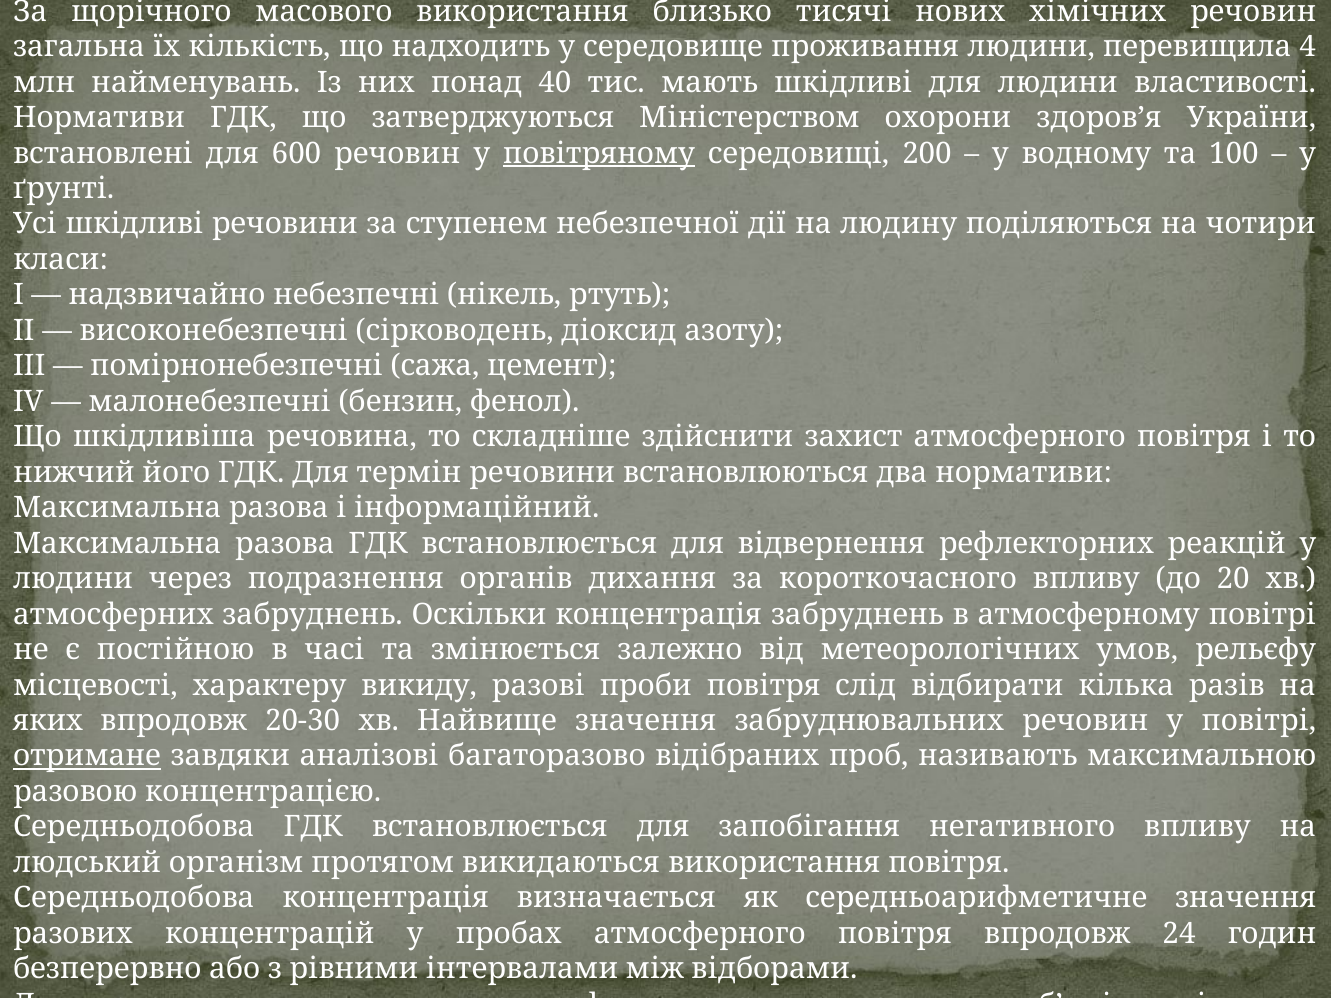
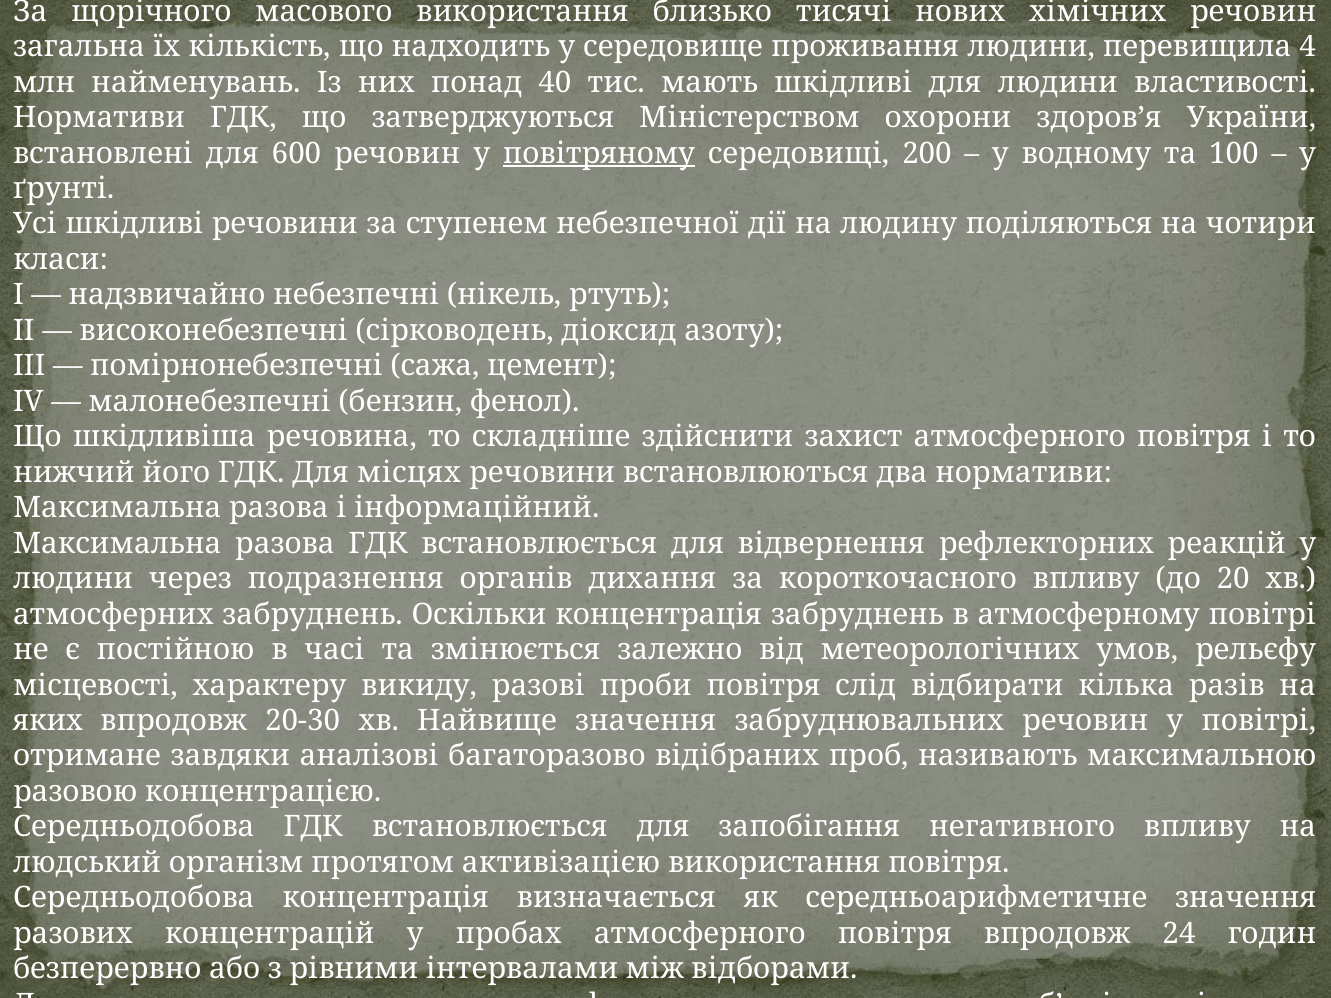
термін: термін -> місцях
отримане underline: present -> none
викидаються: викидаються -> активізацією
